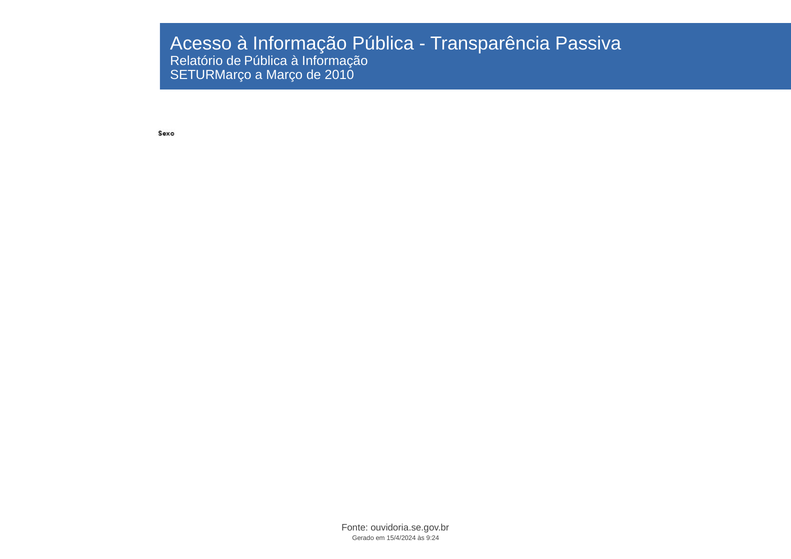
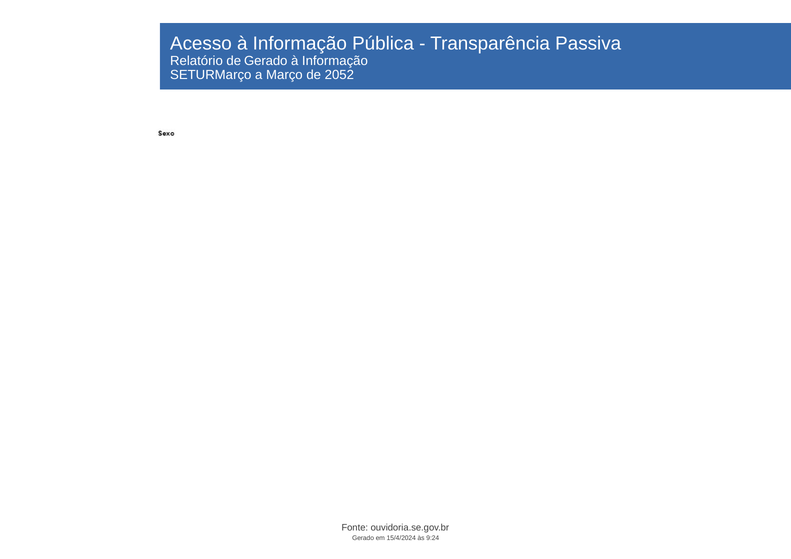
de Pública: Pública -> Gerado
2010: 2010 -> 2052
